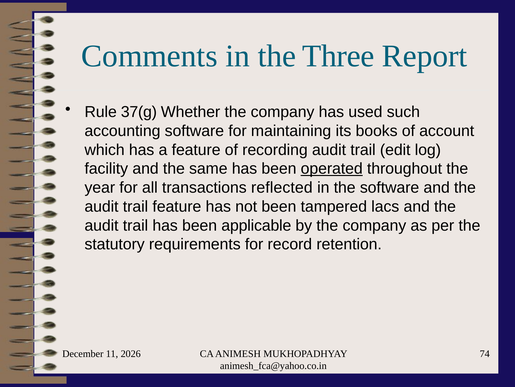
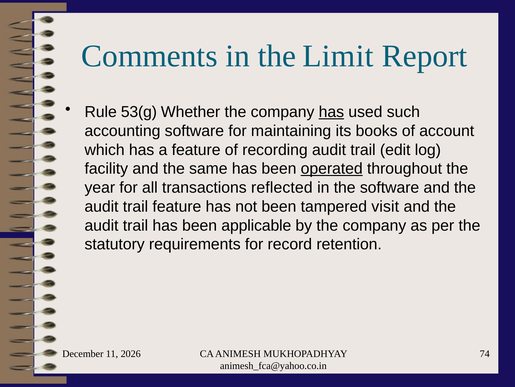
Three: Three -> Limit
37(g: 37(g -> 53(g
has at (331, 112) underline: none -> present
lacs: lacs -> visit
